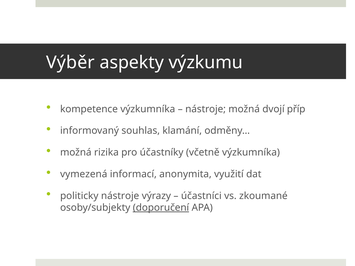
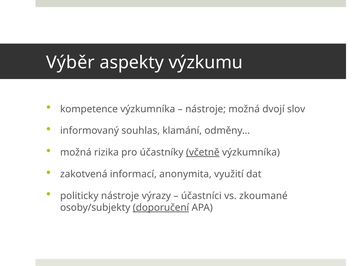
příp: příp -> slov
včetně underline: none -> present
vymezená: vymezená -> zakotvená
